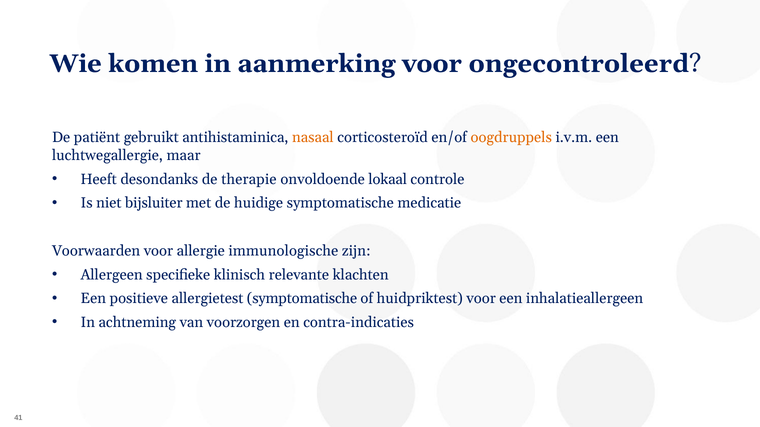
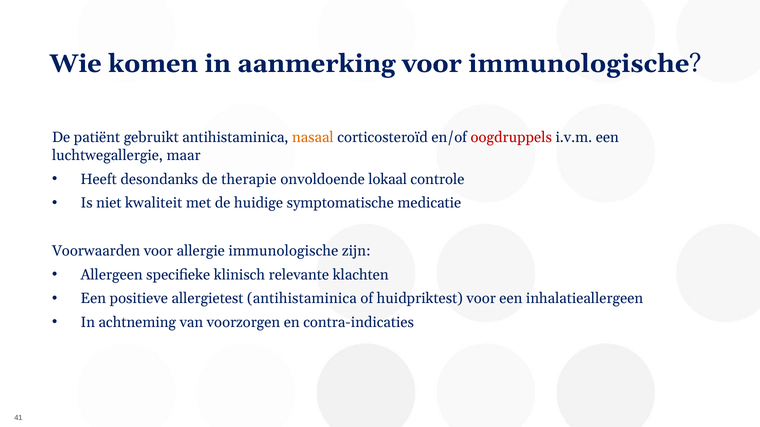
voor ongecontroleerd: ongecontroleerd -> immunologische
oogdruppels colour: orange -> red
bijsluiter: bijsluiter -> kwaliteit
allergietest symptomatische: symptomatische -> antihistaminica
